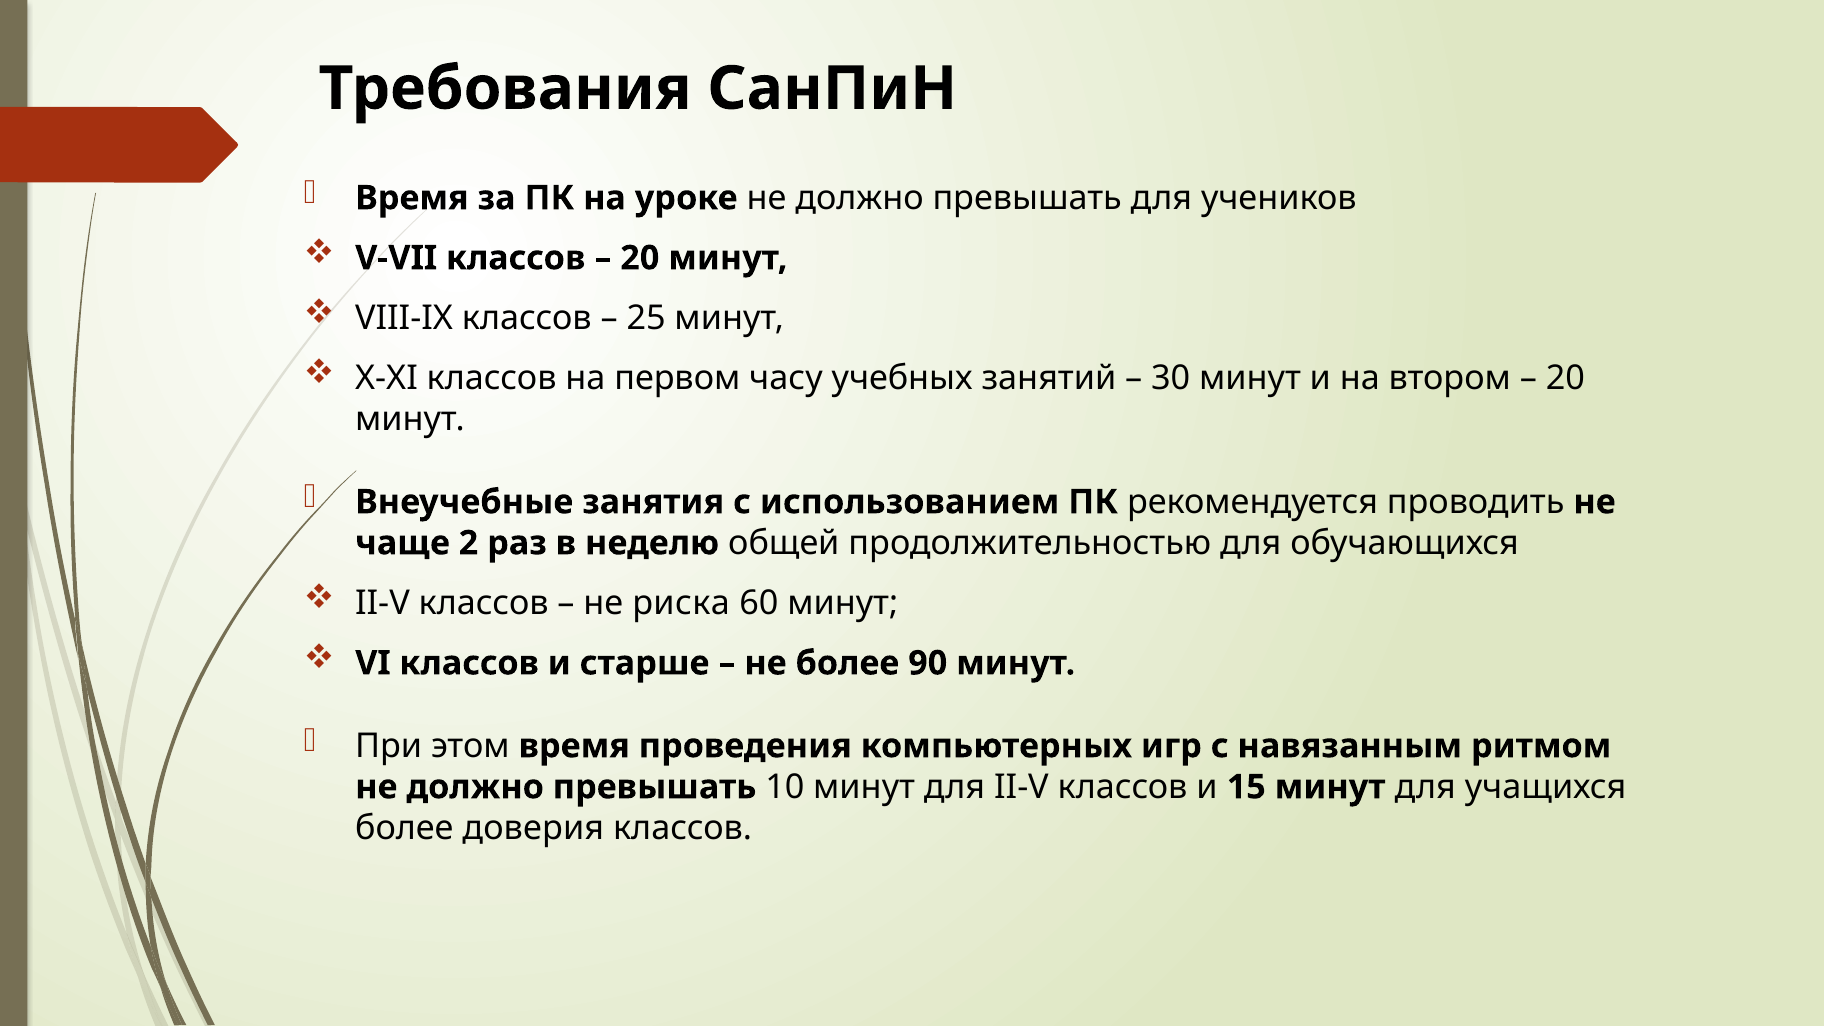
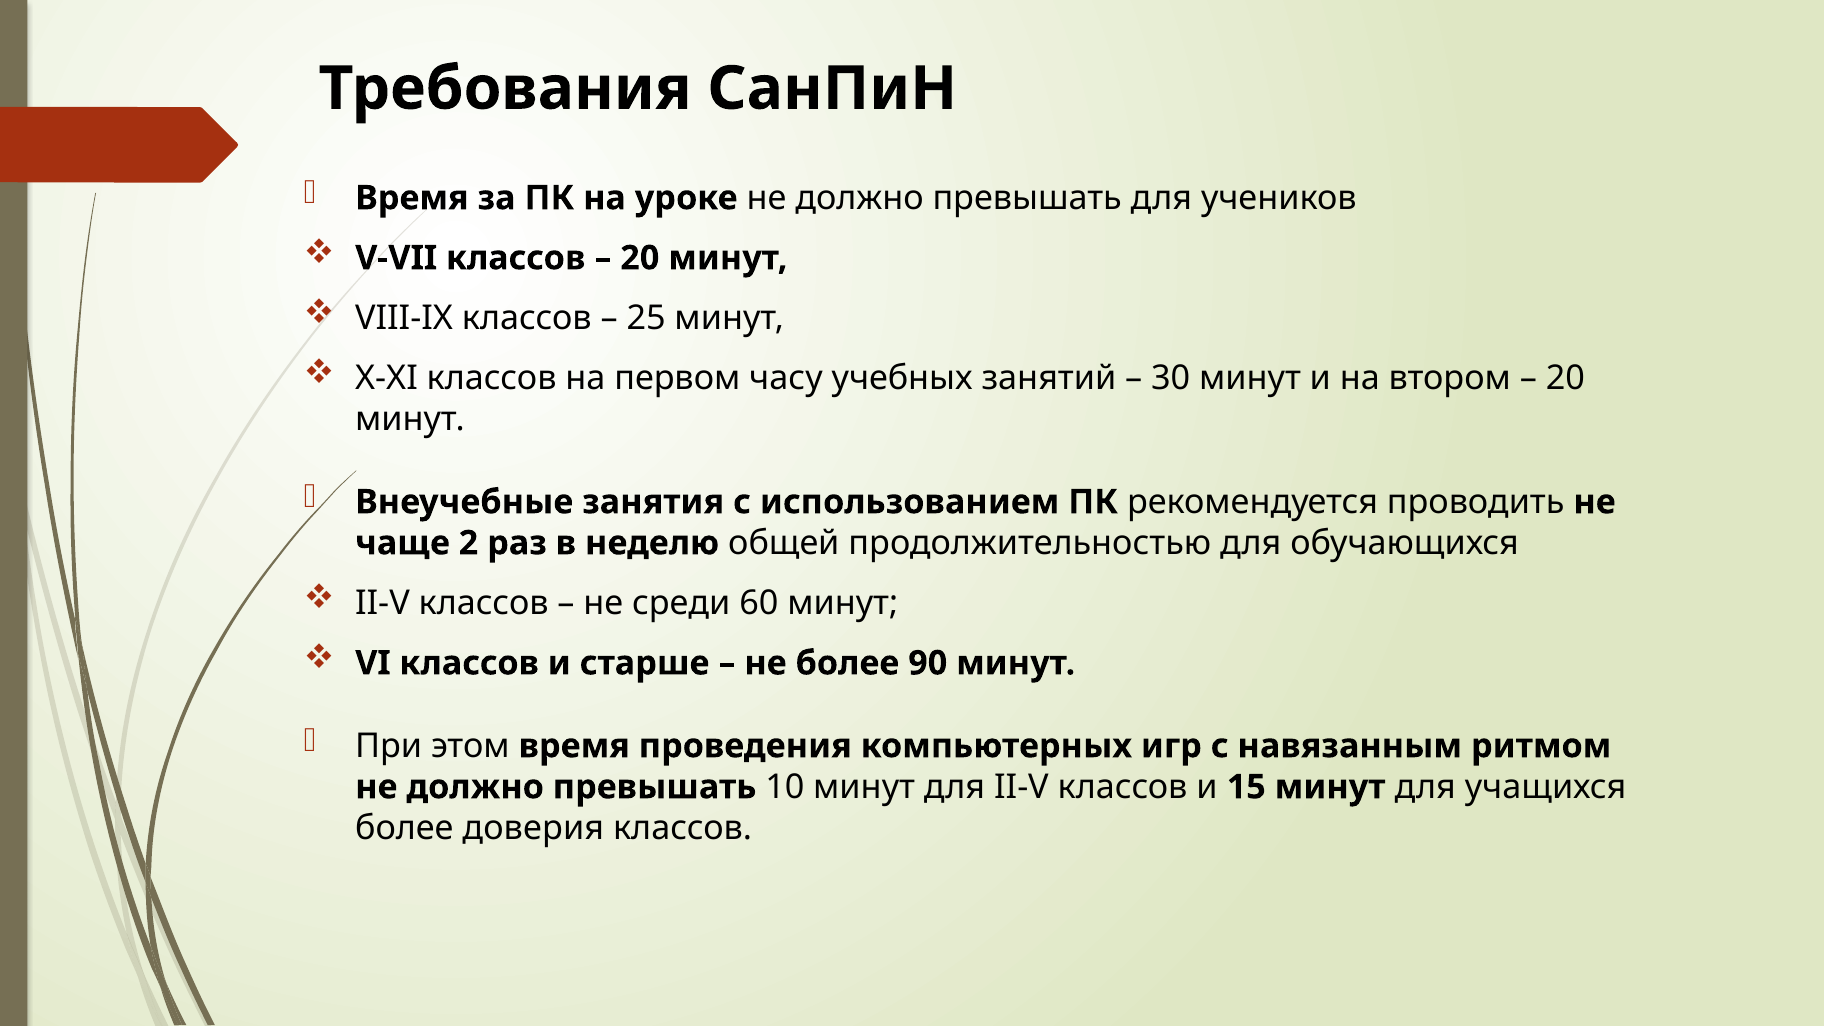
риска: риска -> среди
